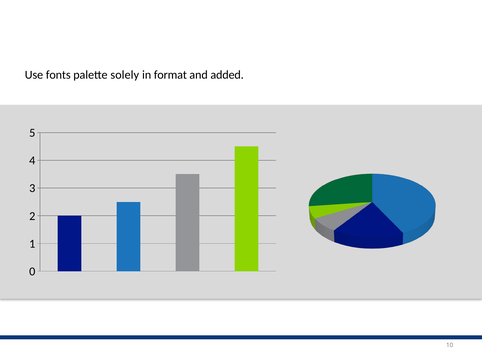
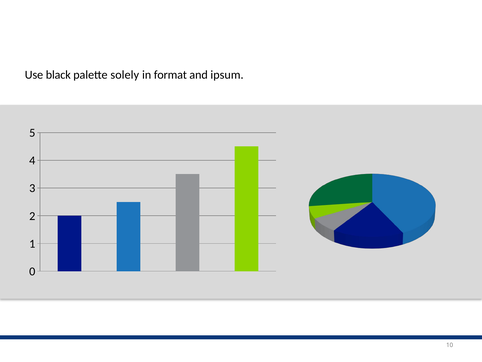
fonts: fonts -> black
added: added -> ipsum
